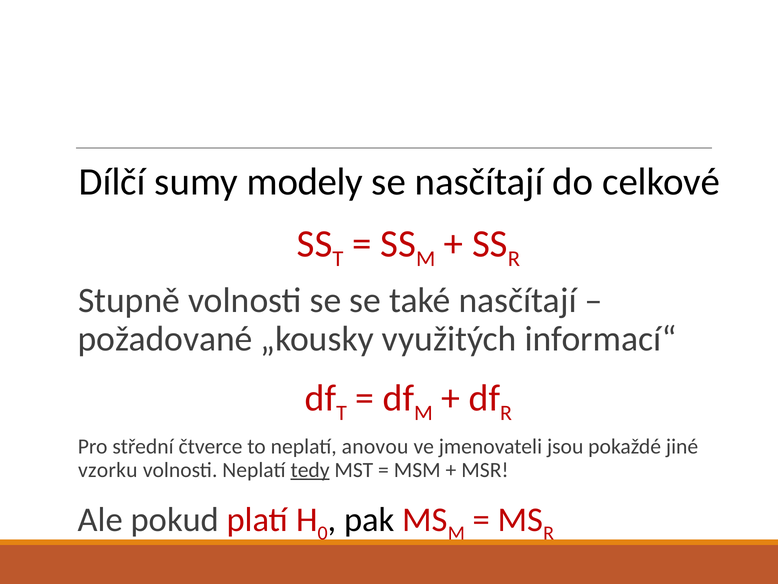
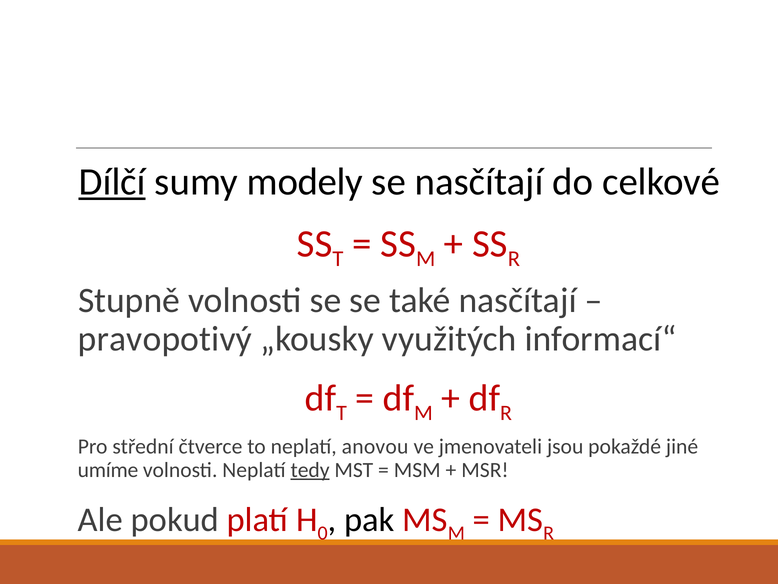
Dílčí underline: none -> present
požadované: požadované -> pravopotivý
vzorku: vzorku -> umíme
